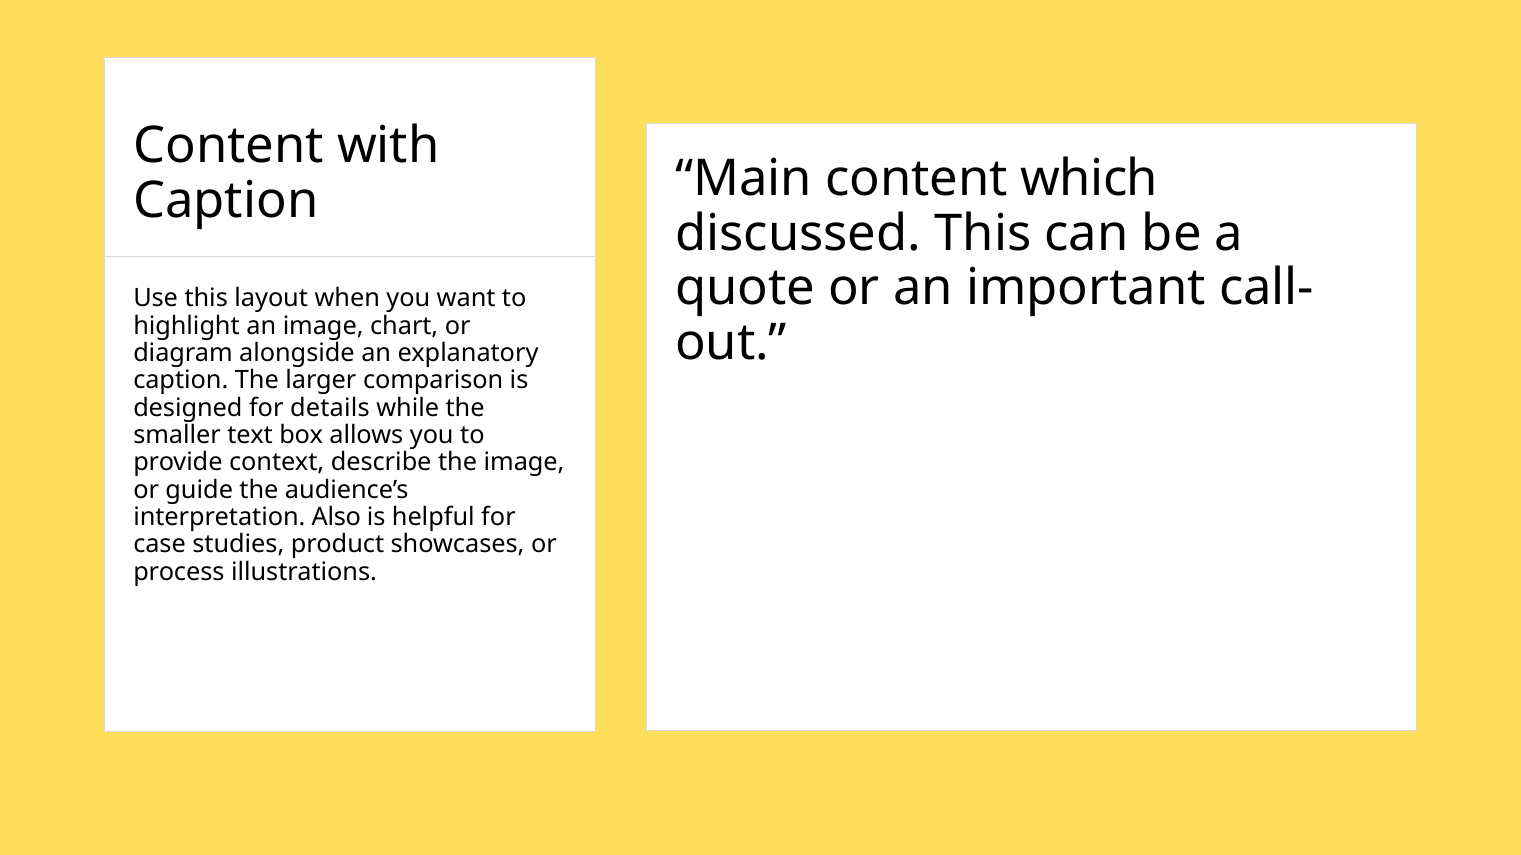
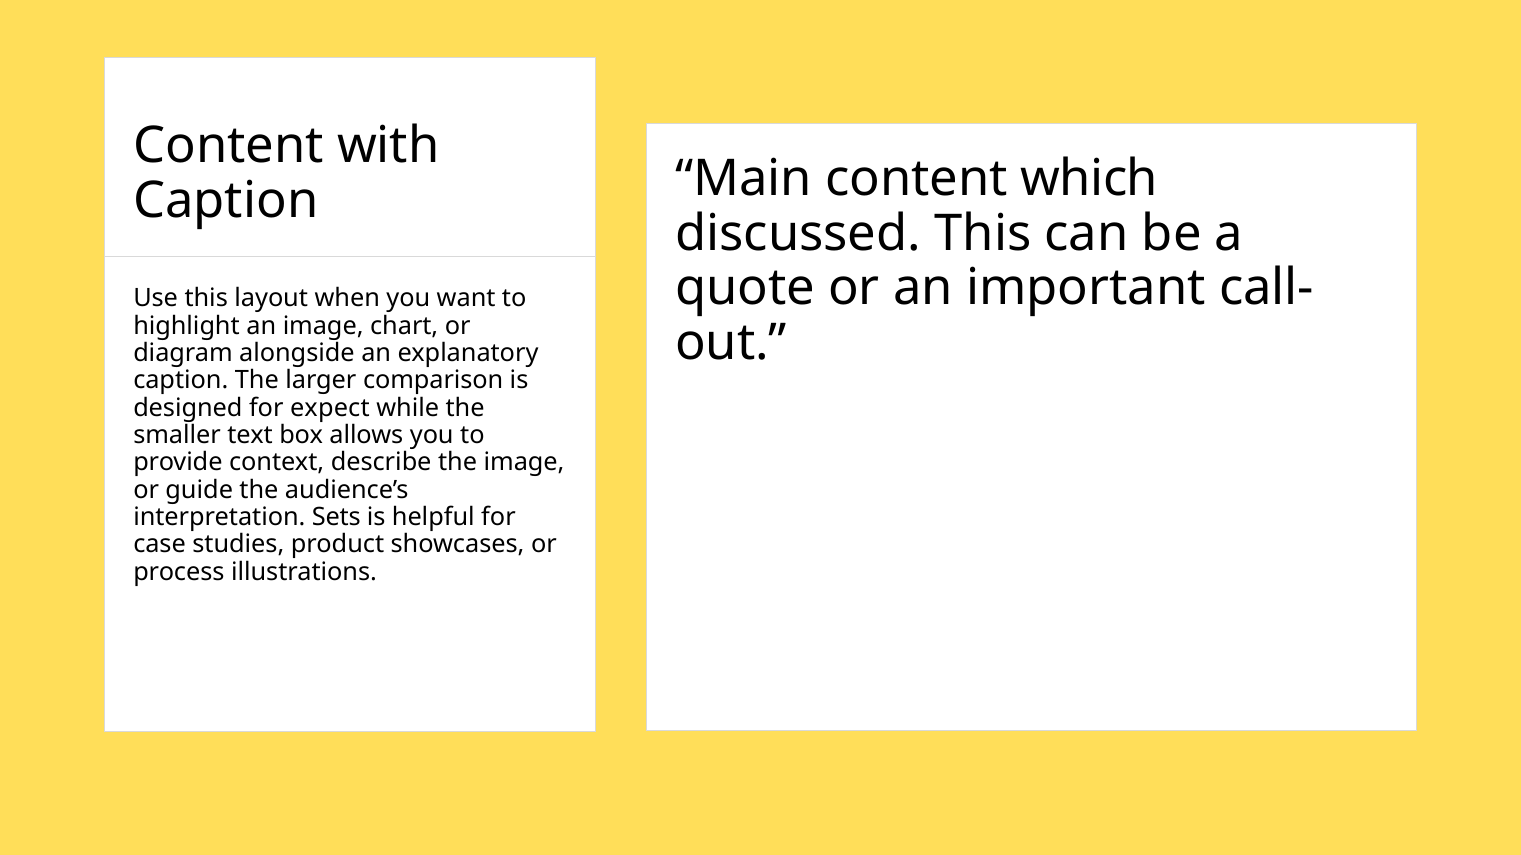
details: details -> expect
Also: Also -> Sets
